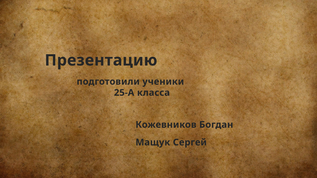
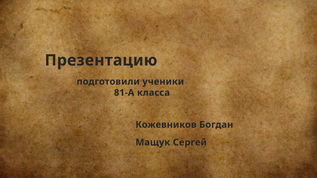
25-А: 25-А -> 81-А
